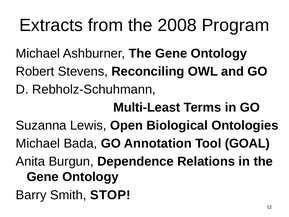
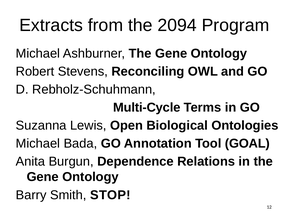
2008: 2008 -> 2094
Multi-Least: Multi-Least -> Multi-Cycle
